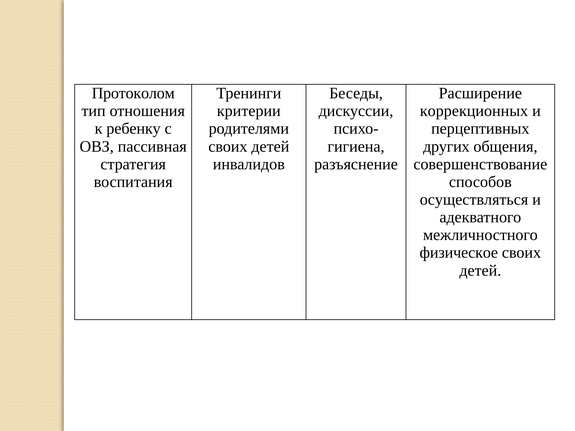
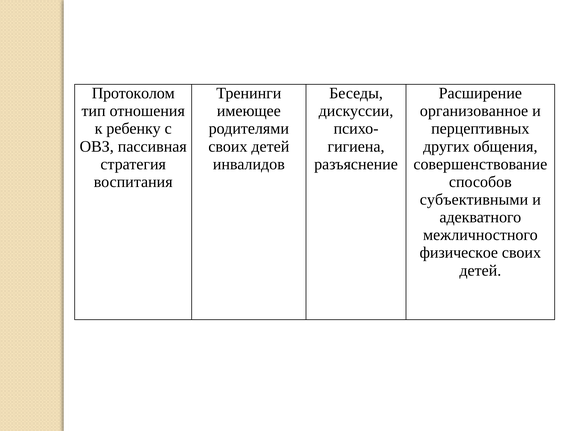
критерии: критерии -> имеющее
коррекционных: коррекционных -> организованное
осуществляться: осуществляться -> субъективными
